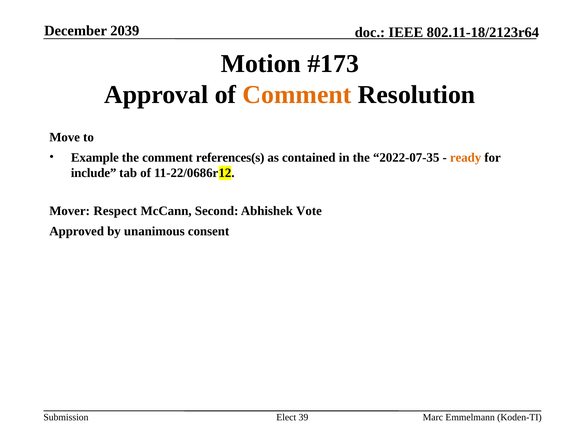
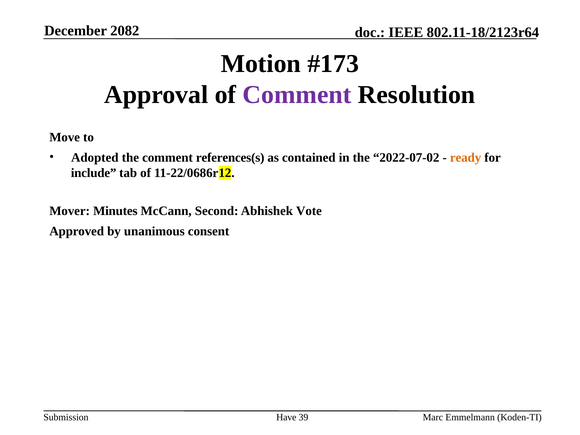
2039: 2039 -> 2082
Comment at (297, 95) colour: orange -> purple
Example: Example -> Adopted
2022-07-35: 2022-07-35 -> 2022-07-02
Respect: Respect -> Minutes
Elect: Elect -> Have
